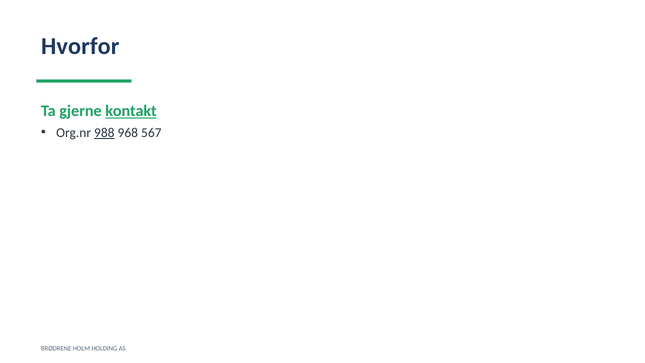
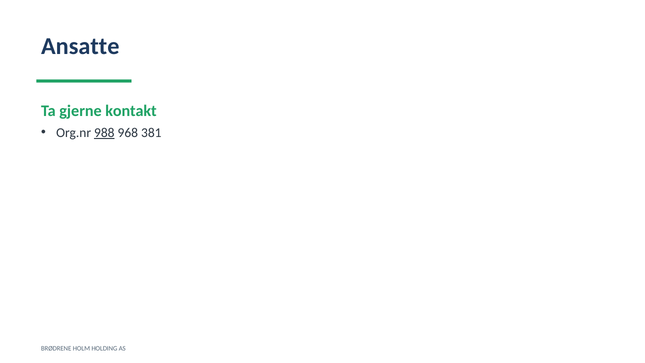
Hvorfor: Hvorfor -> Ansatte
kontakt underline: present -> none
567: 567 -> 381
